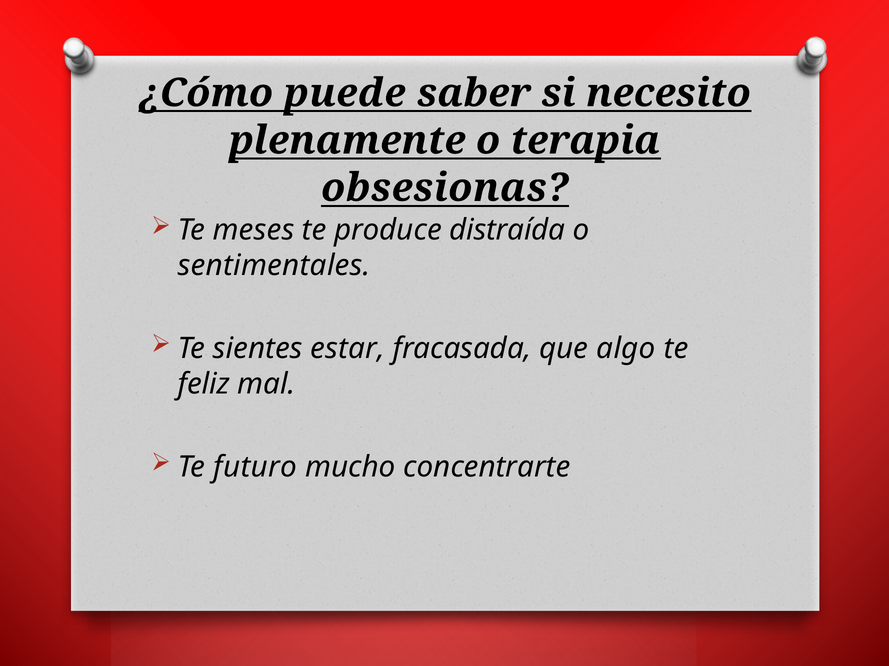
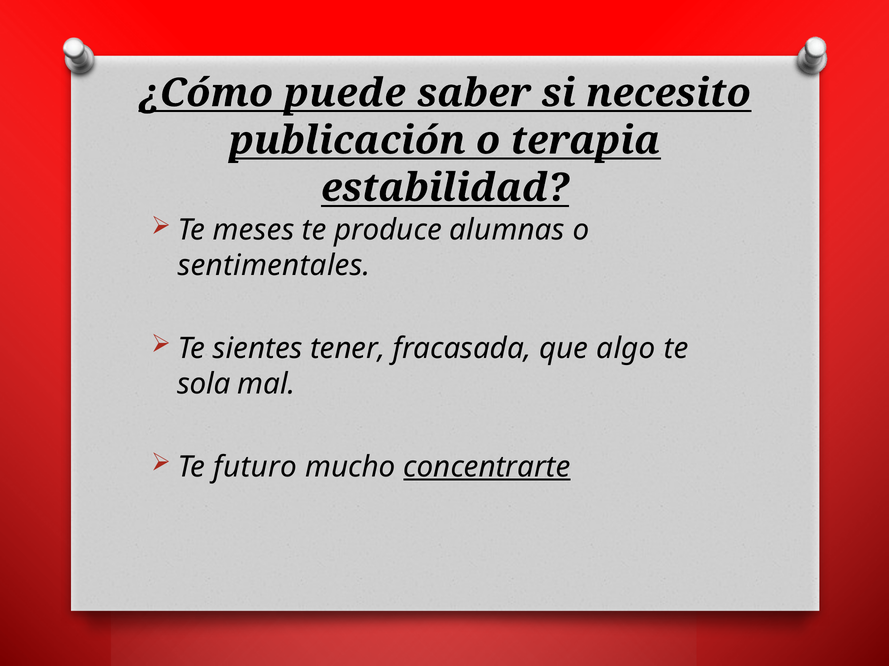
plenamente: plenamente -> publicación
obsesionas: obsesionas -> estabilidad
distraída: distraída -> alumnas
estar: estar -> tener
feliz: feliz -> sola
concentrarte underline: none -> present
